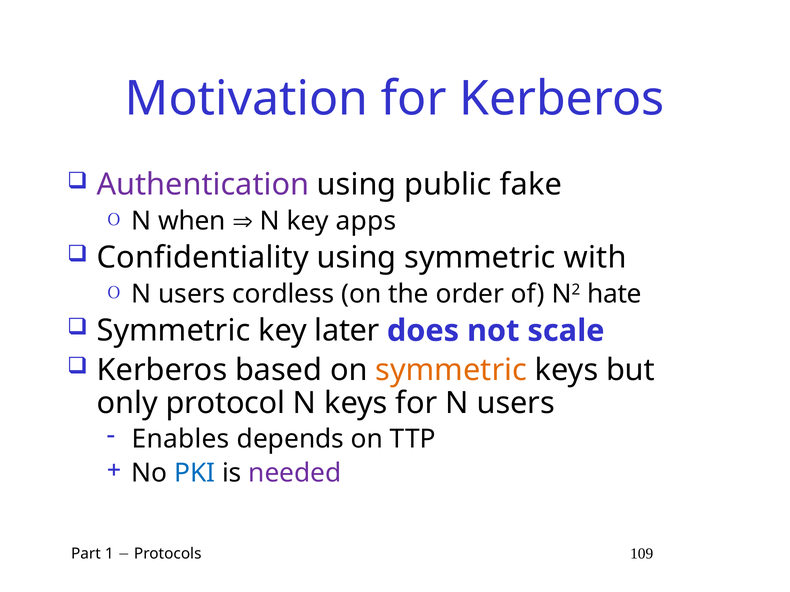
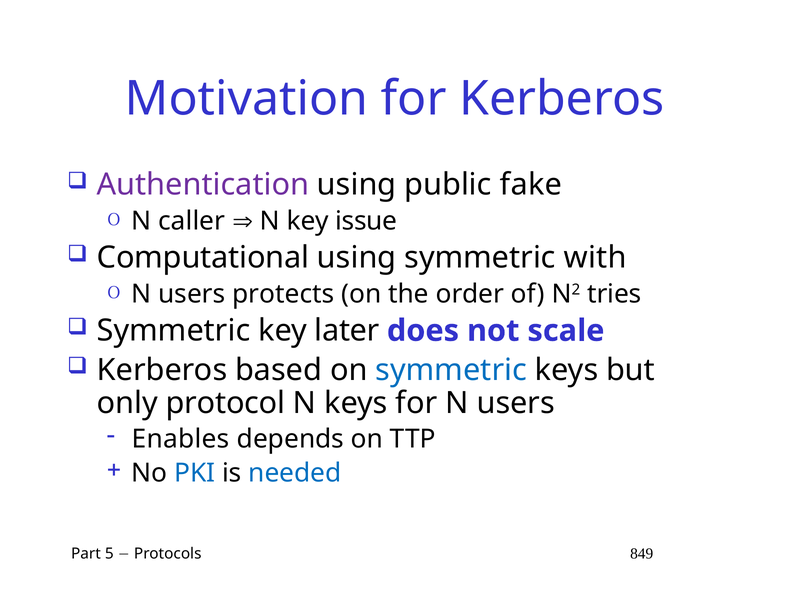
when: when -> caller
apps: apps -> issue
Confidentiality: Confidentiality -> Computational
cordless: cordless -> protects
hate: hate -> tries
symmetric at (451, 370) colour: orange -> blue
needed colour: purple -> blue
1: 1 -> 5
109: 109 -> 849
